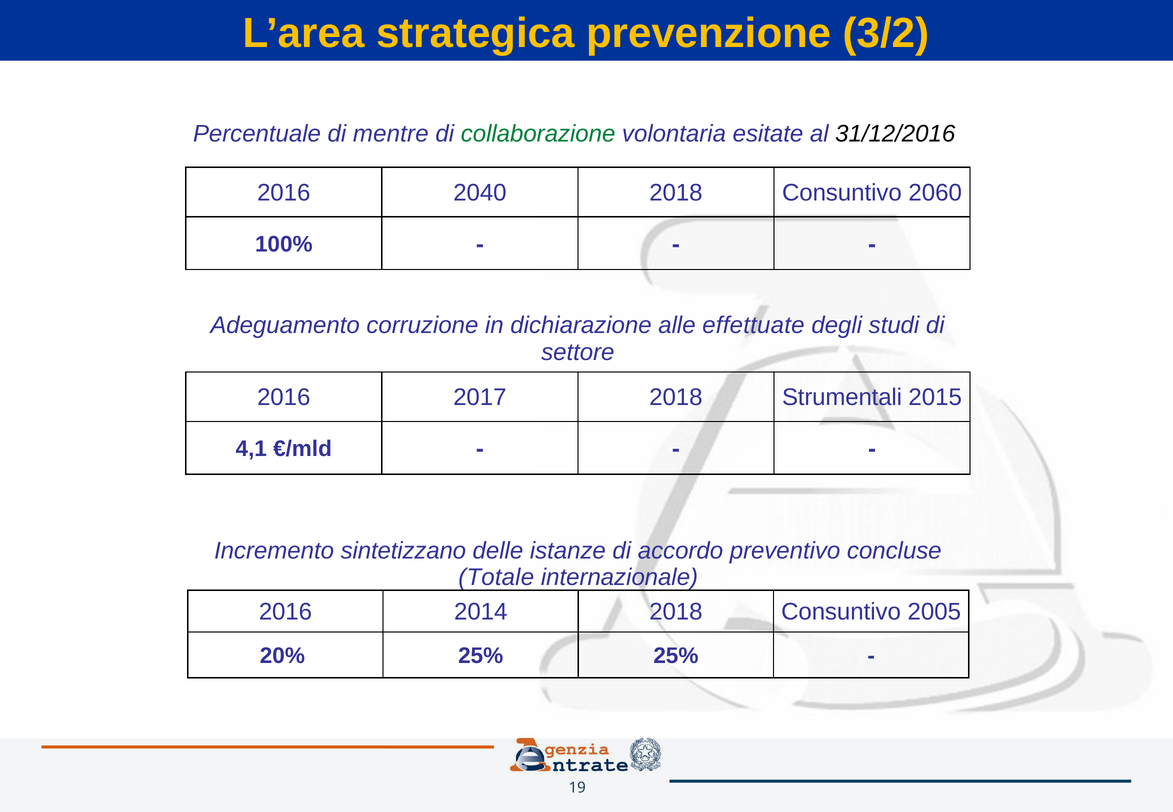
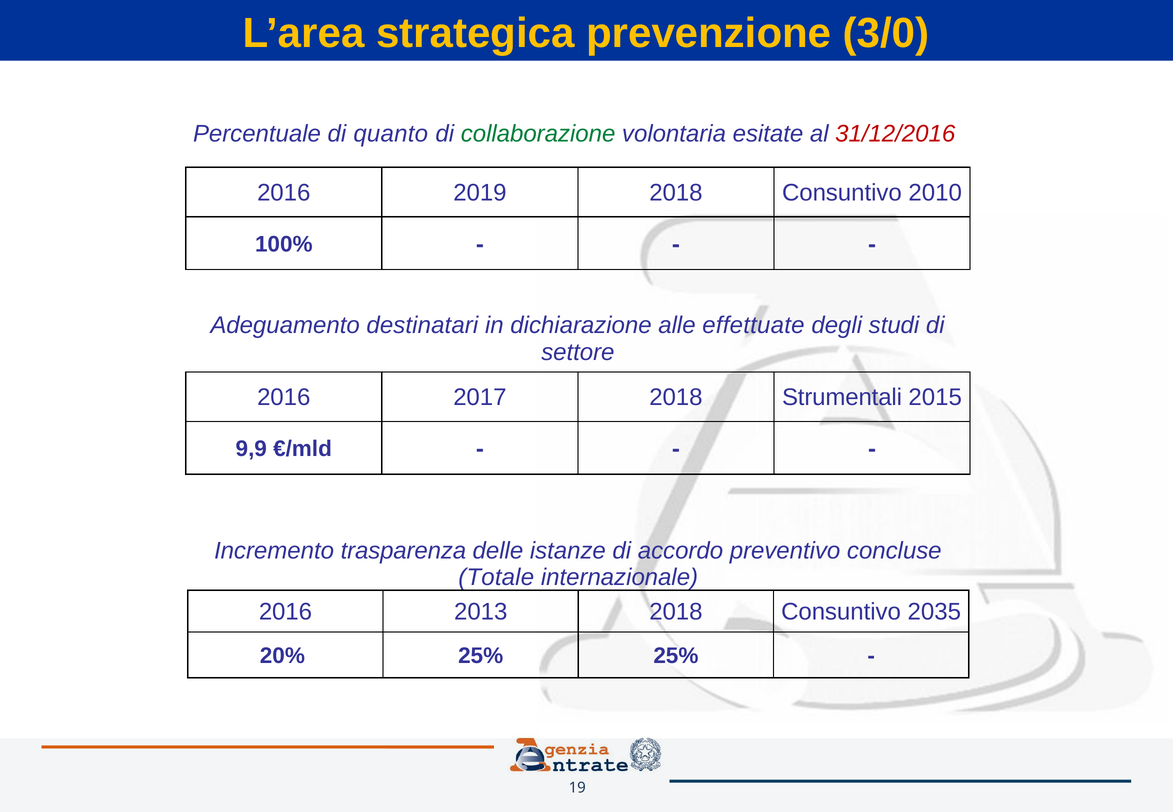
3/2: 3/2 -> 3/0
mentre: mentre -> quanto
31/12/2016 colour: black -> red
2040: 2040 -> 2019
2060: 2060 -> 2010
corruzione: corruzione -> destinatari
4,1: 4,1 -> 9,9
sintetizzano: sintetizzano -> trasparenza
2014: 2014 -> 2013
2005: 2005 -> 2035
